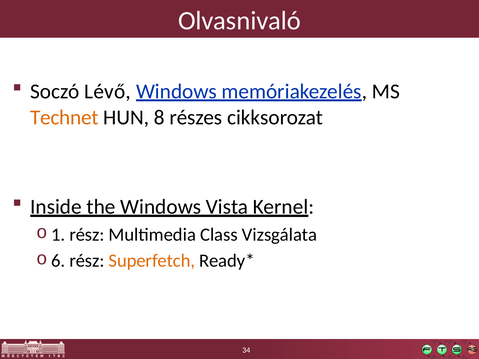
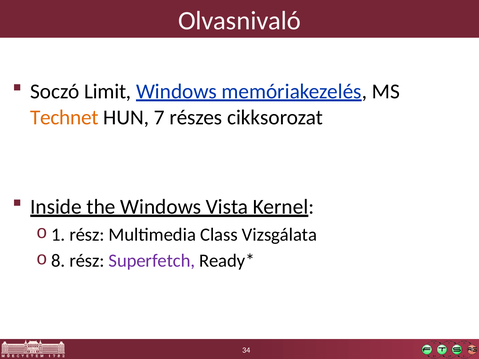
Lévő: Lévő -> Limit
8: 8 -> 7
6: 6 -> 8
Superfetch colour: orange -> purple
